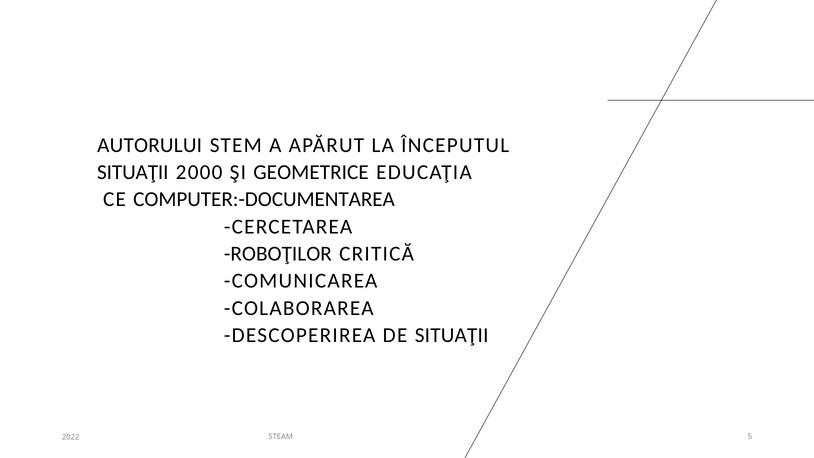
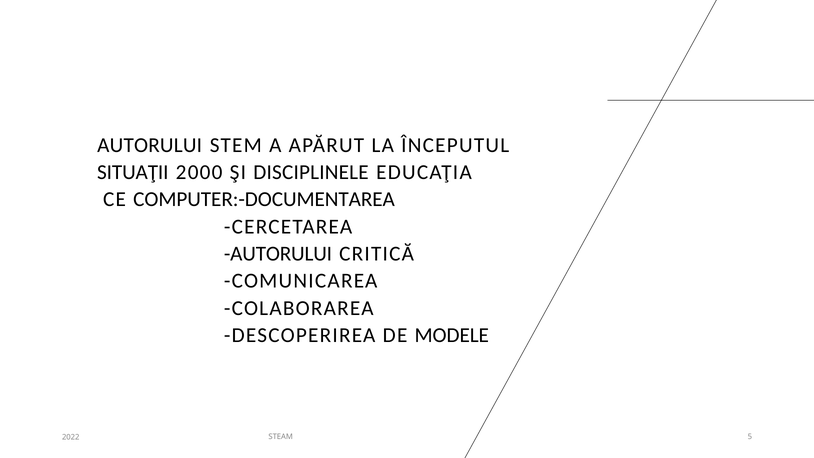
GEOMETRICE: GEOMETRICE -> DISCIPLINELE
ROBOŢILOR at (278, 254): ROBOŢILOR -> AUTORULUI
DE SITUAŢII: SITUAŢII -> MODELE
